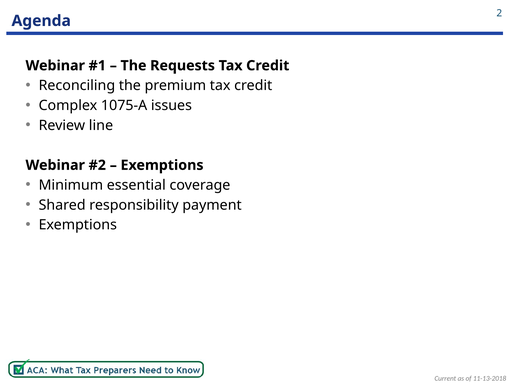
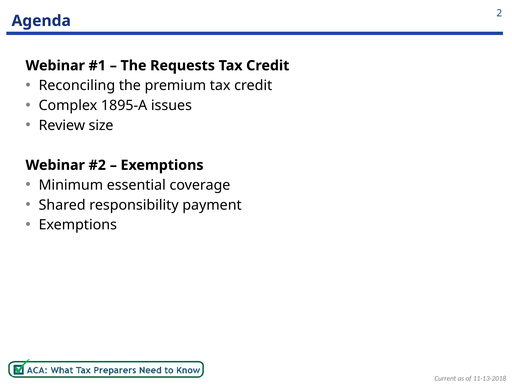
1075-A: 1075-A -> 1895-A
line: line -> size
